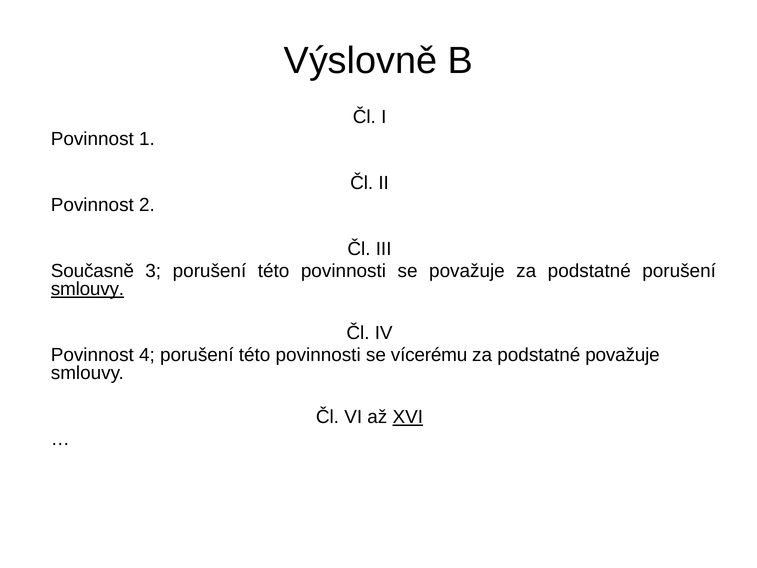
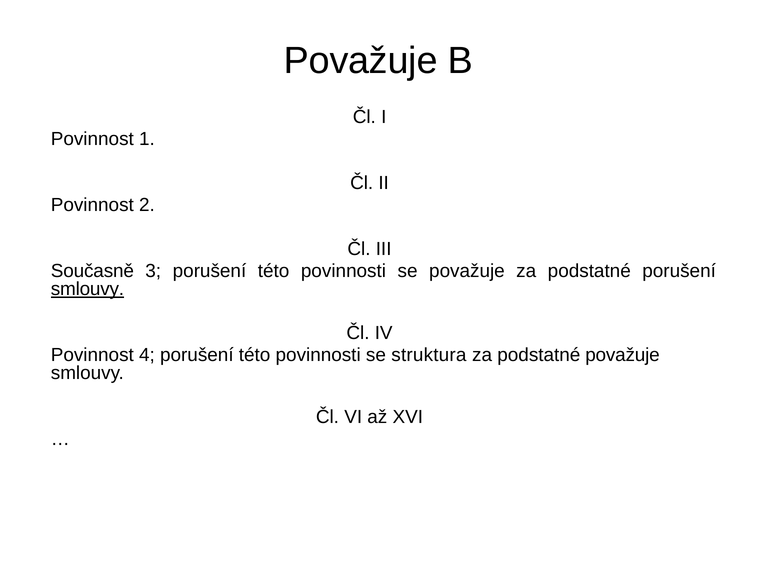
Výslovně at (361, 61): Výslovně -> Považuje
vícerému: vícerému -> struktura
XVI underline: present -> none
